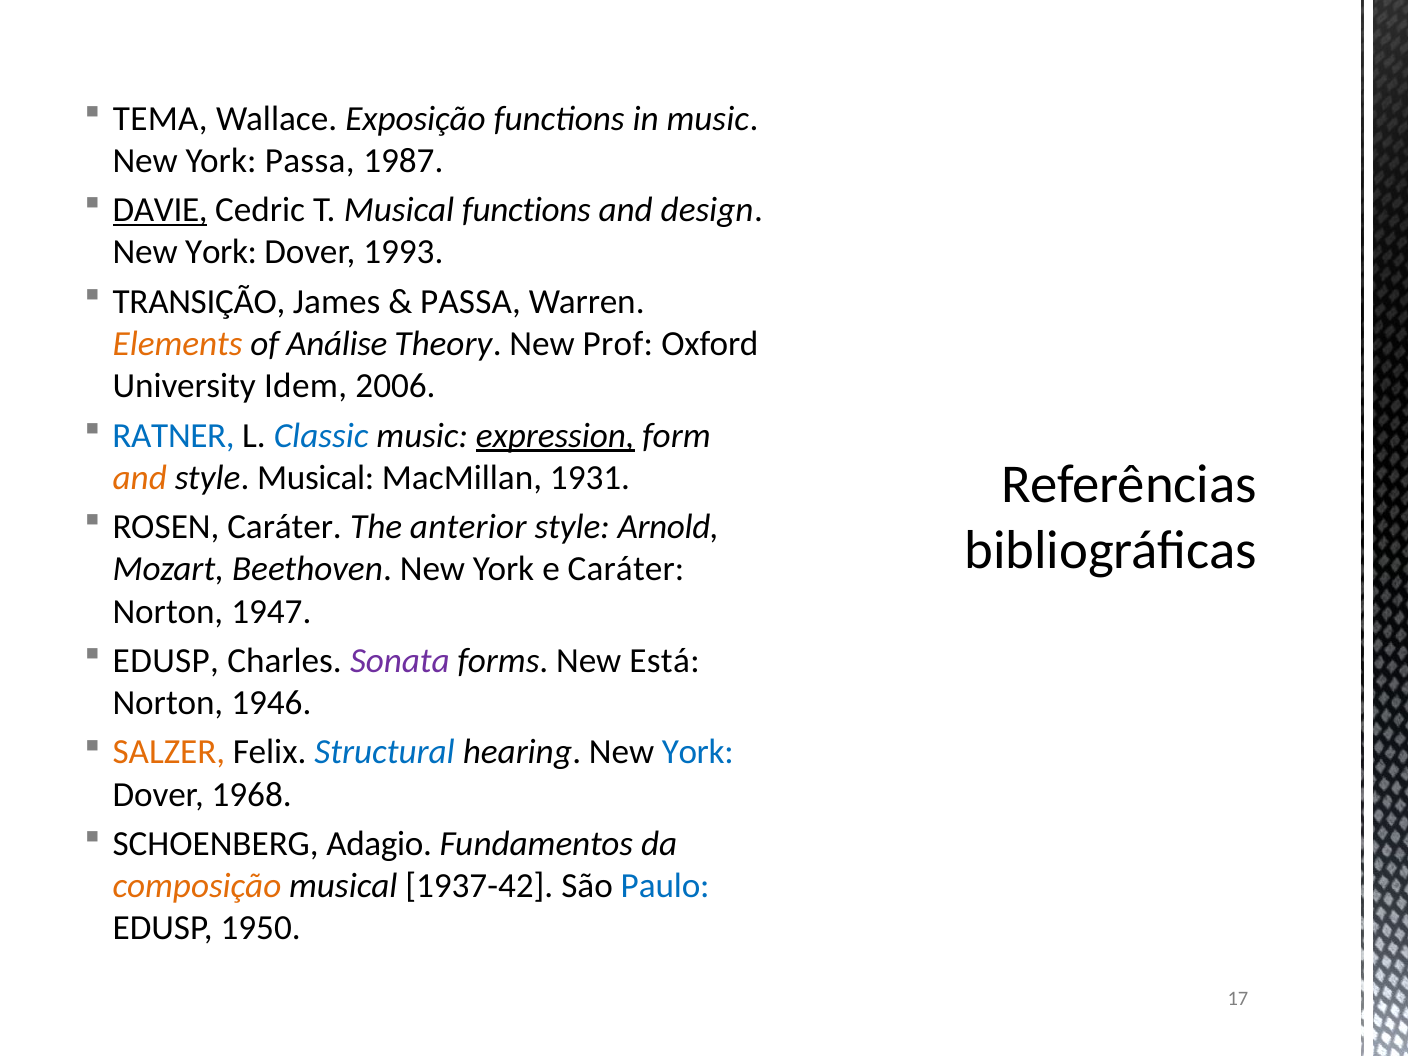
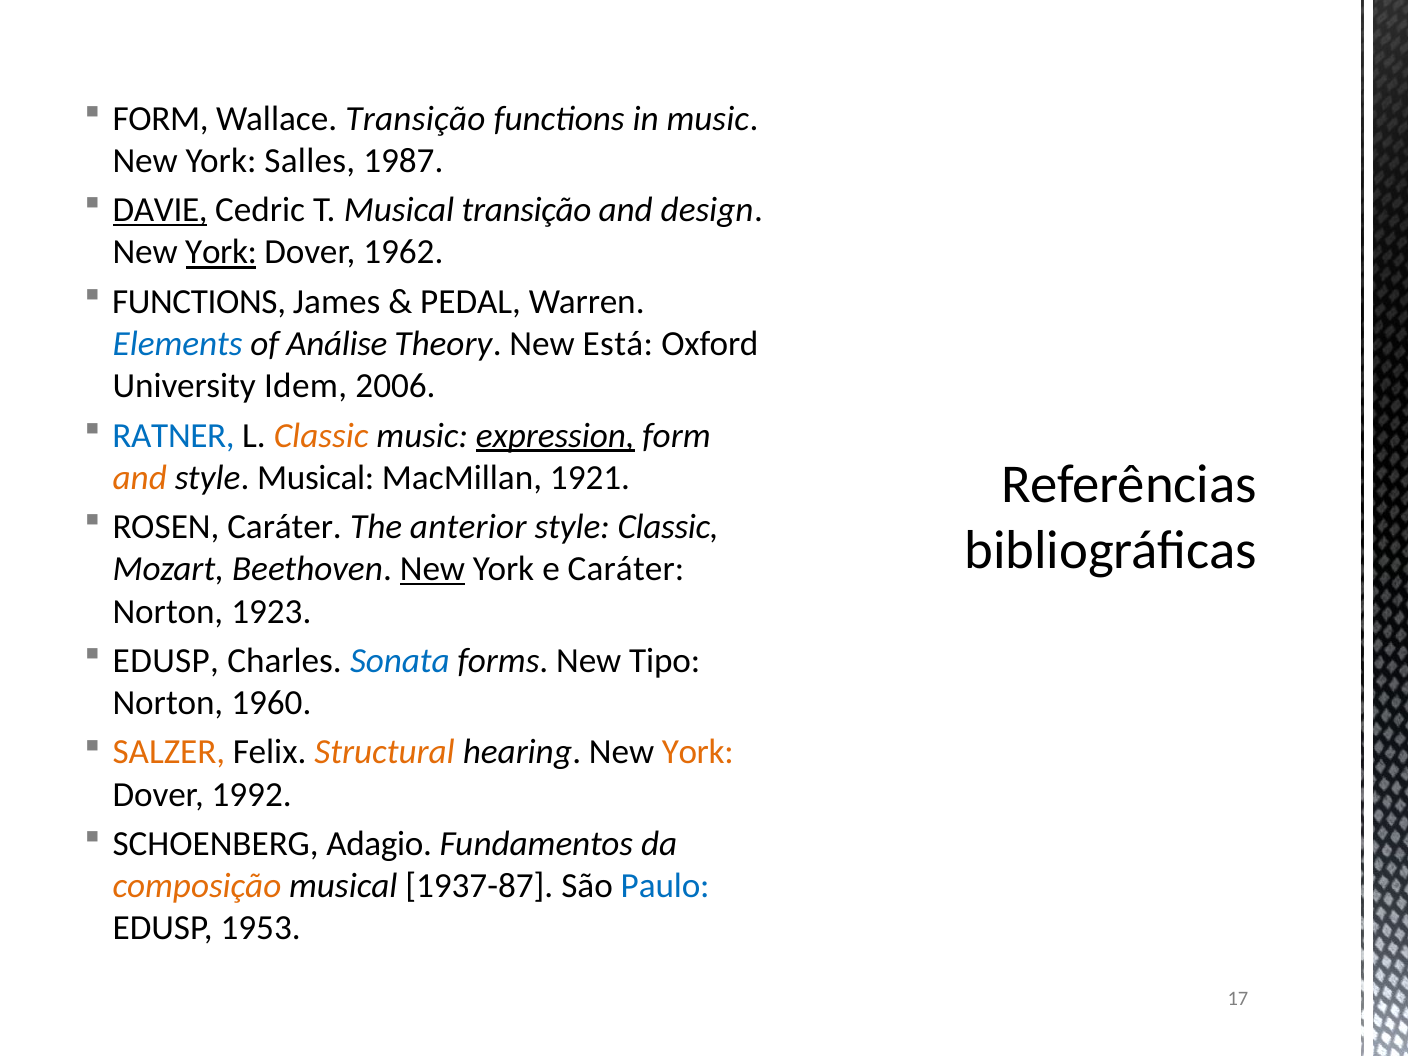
TEMA at (160, 119): TEMA -> FORM
Wallace Exposição: Exposição -> Transição
York Passa: Passa -> Salles
Musical functions: functions -> transição
York at (221, 252) underline: none -> present
1993: 1993 -> 1962
TRANSIÇÃO at (199, 302): TRANSIÇÃO -> FUNCTIONS
PASSA at (471, 302): PASSA -> PEDAL
Elements colour: orange -> blue
Prof: Prof -> Está
Classic at (321, 435) colour: blue -> orange
1931: 1931 -> 1921
style Arnold: Arnold -> Classic
New at (432, 569) underline: none -> present
1947: 1947 -> 1923
Sonata colour: purple -> blue
Está: Está -> Tipo
1946: 1946 -> 1960
Structural colour: blue -> orange
York at (698, 752) colour: blue -> orange
1968: 1968 -> 1992
1937-42: 1937-42 -> 1937-87
1950: 1950 -> 1953
